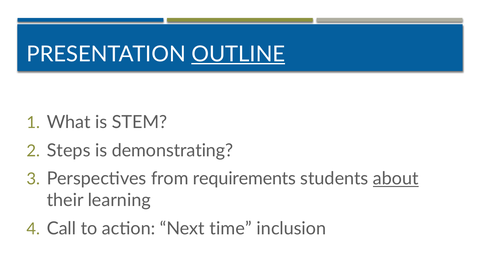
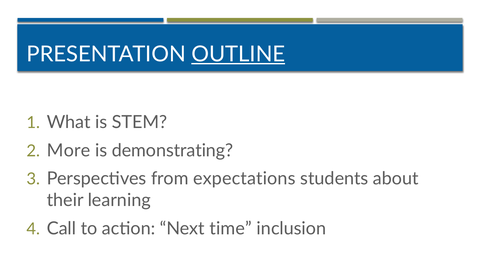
Steps: Steps -> More
requirements: requirements -> expectations
about underline: present -> none
